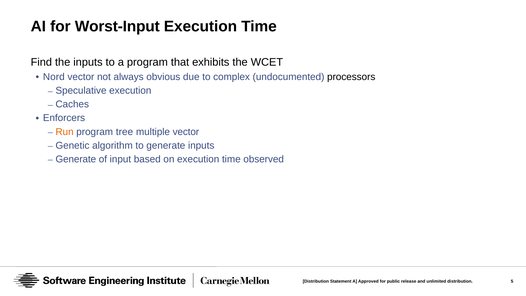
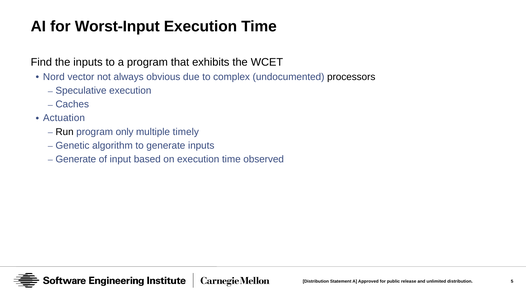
Enforcers: Enforcers -> Actuation
Run colour: orange -> black
tree: tree -> only
multiple vector: vector -> timely
